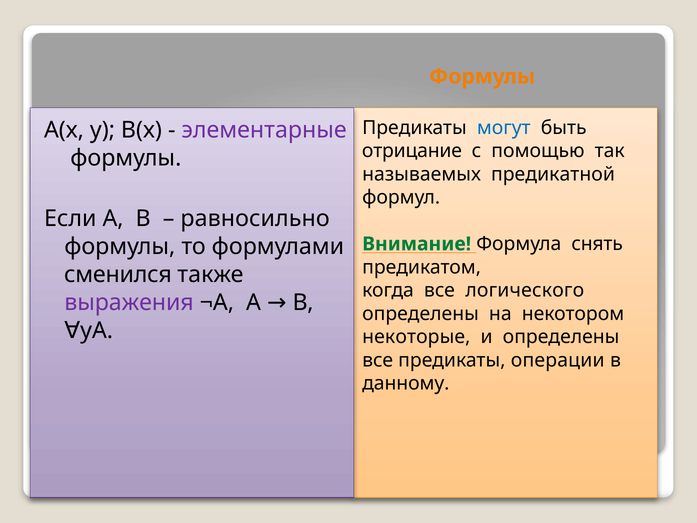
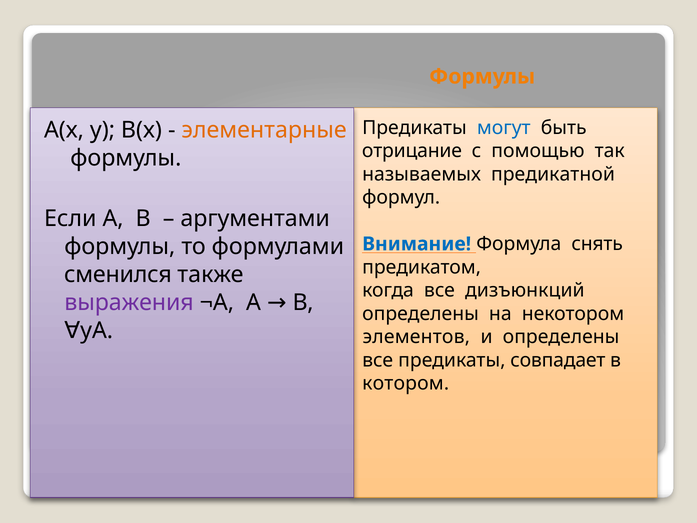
элементарные colour: purple -> orange
равносильно: равносильно -> аргументами
Внимание colour: green -> blue
логического: логического -> дизъюнкций
некоторые: некоторые -> элементов
операции: операции -> совпадает
данному: данному -> котором
